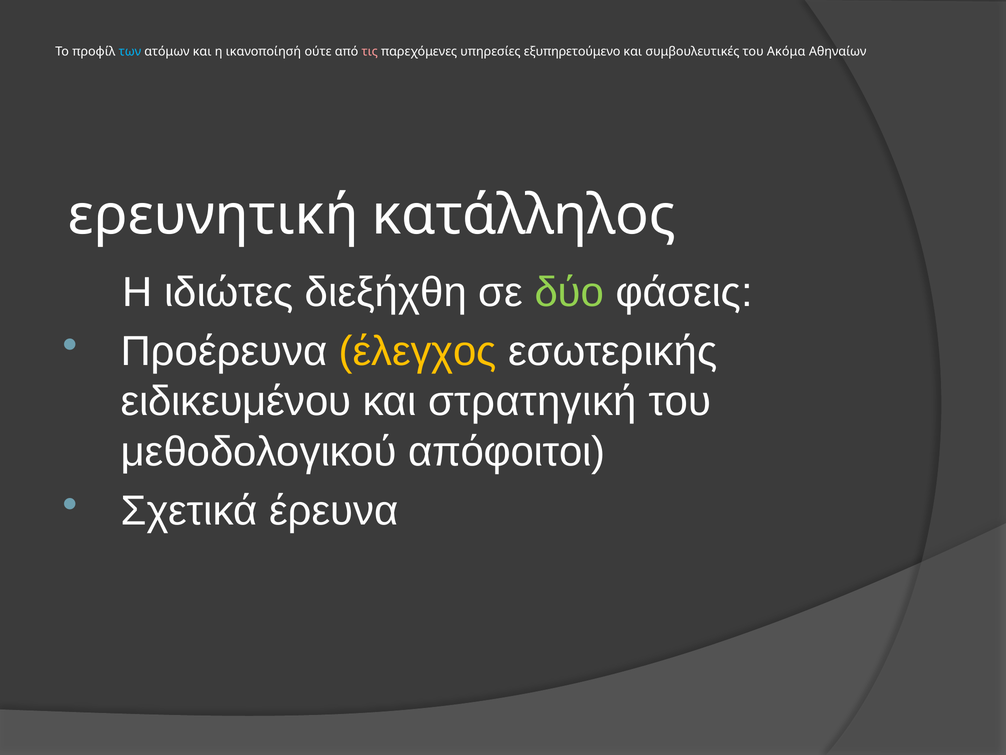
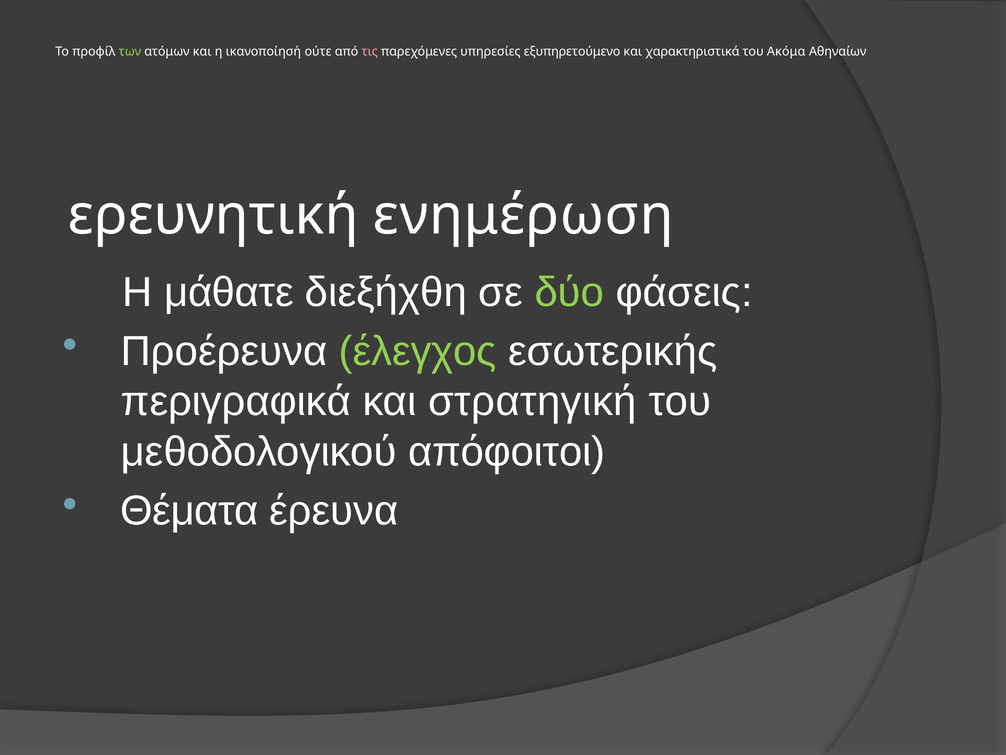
των colour: light blue -> light green
συμβουλευτικές: συμβουλευτικές -> χαρακτηριστικά
κατάλληλος: κατάλληλος -> ενημέρωση
ιδιώτες: ιδιώτες -> μάθατε
έλεγχος colour: yellow -> light green
ειδικευμένου: ειδικευμένου -> περιγραφικά
Σχετικά: Σχετικά -> Θέματα
